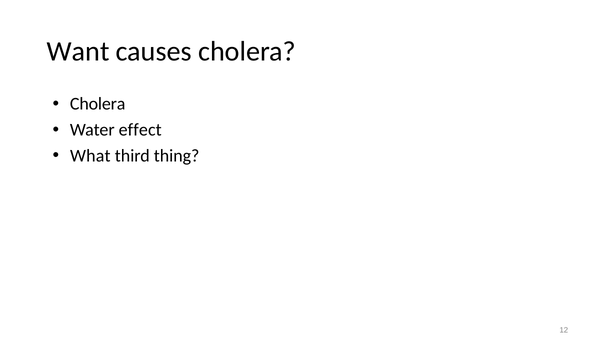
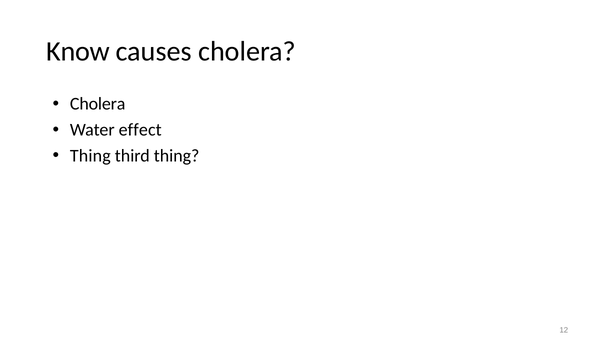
Want: Want -> Know
What at (90, 156): What -> Thing
